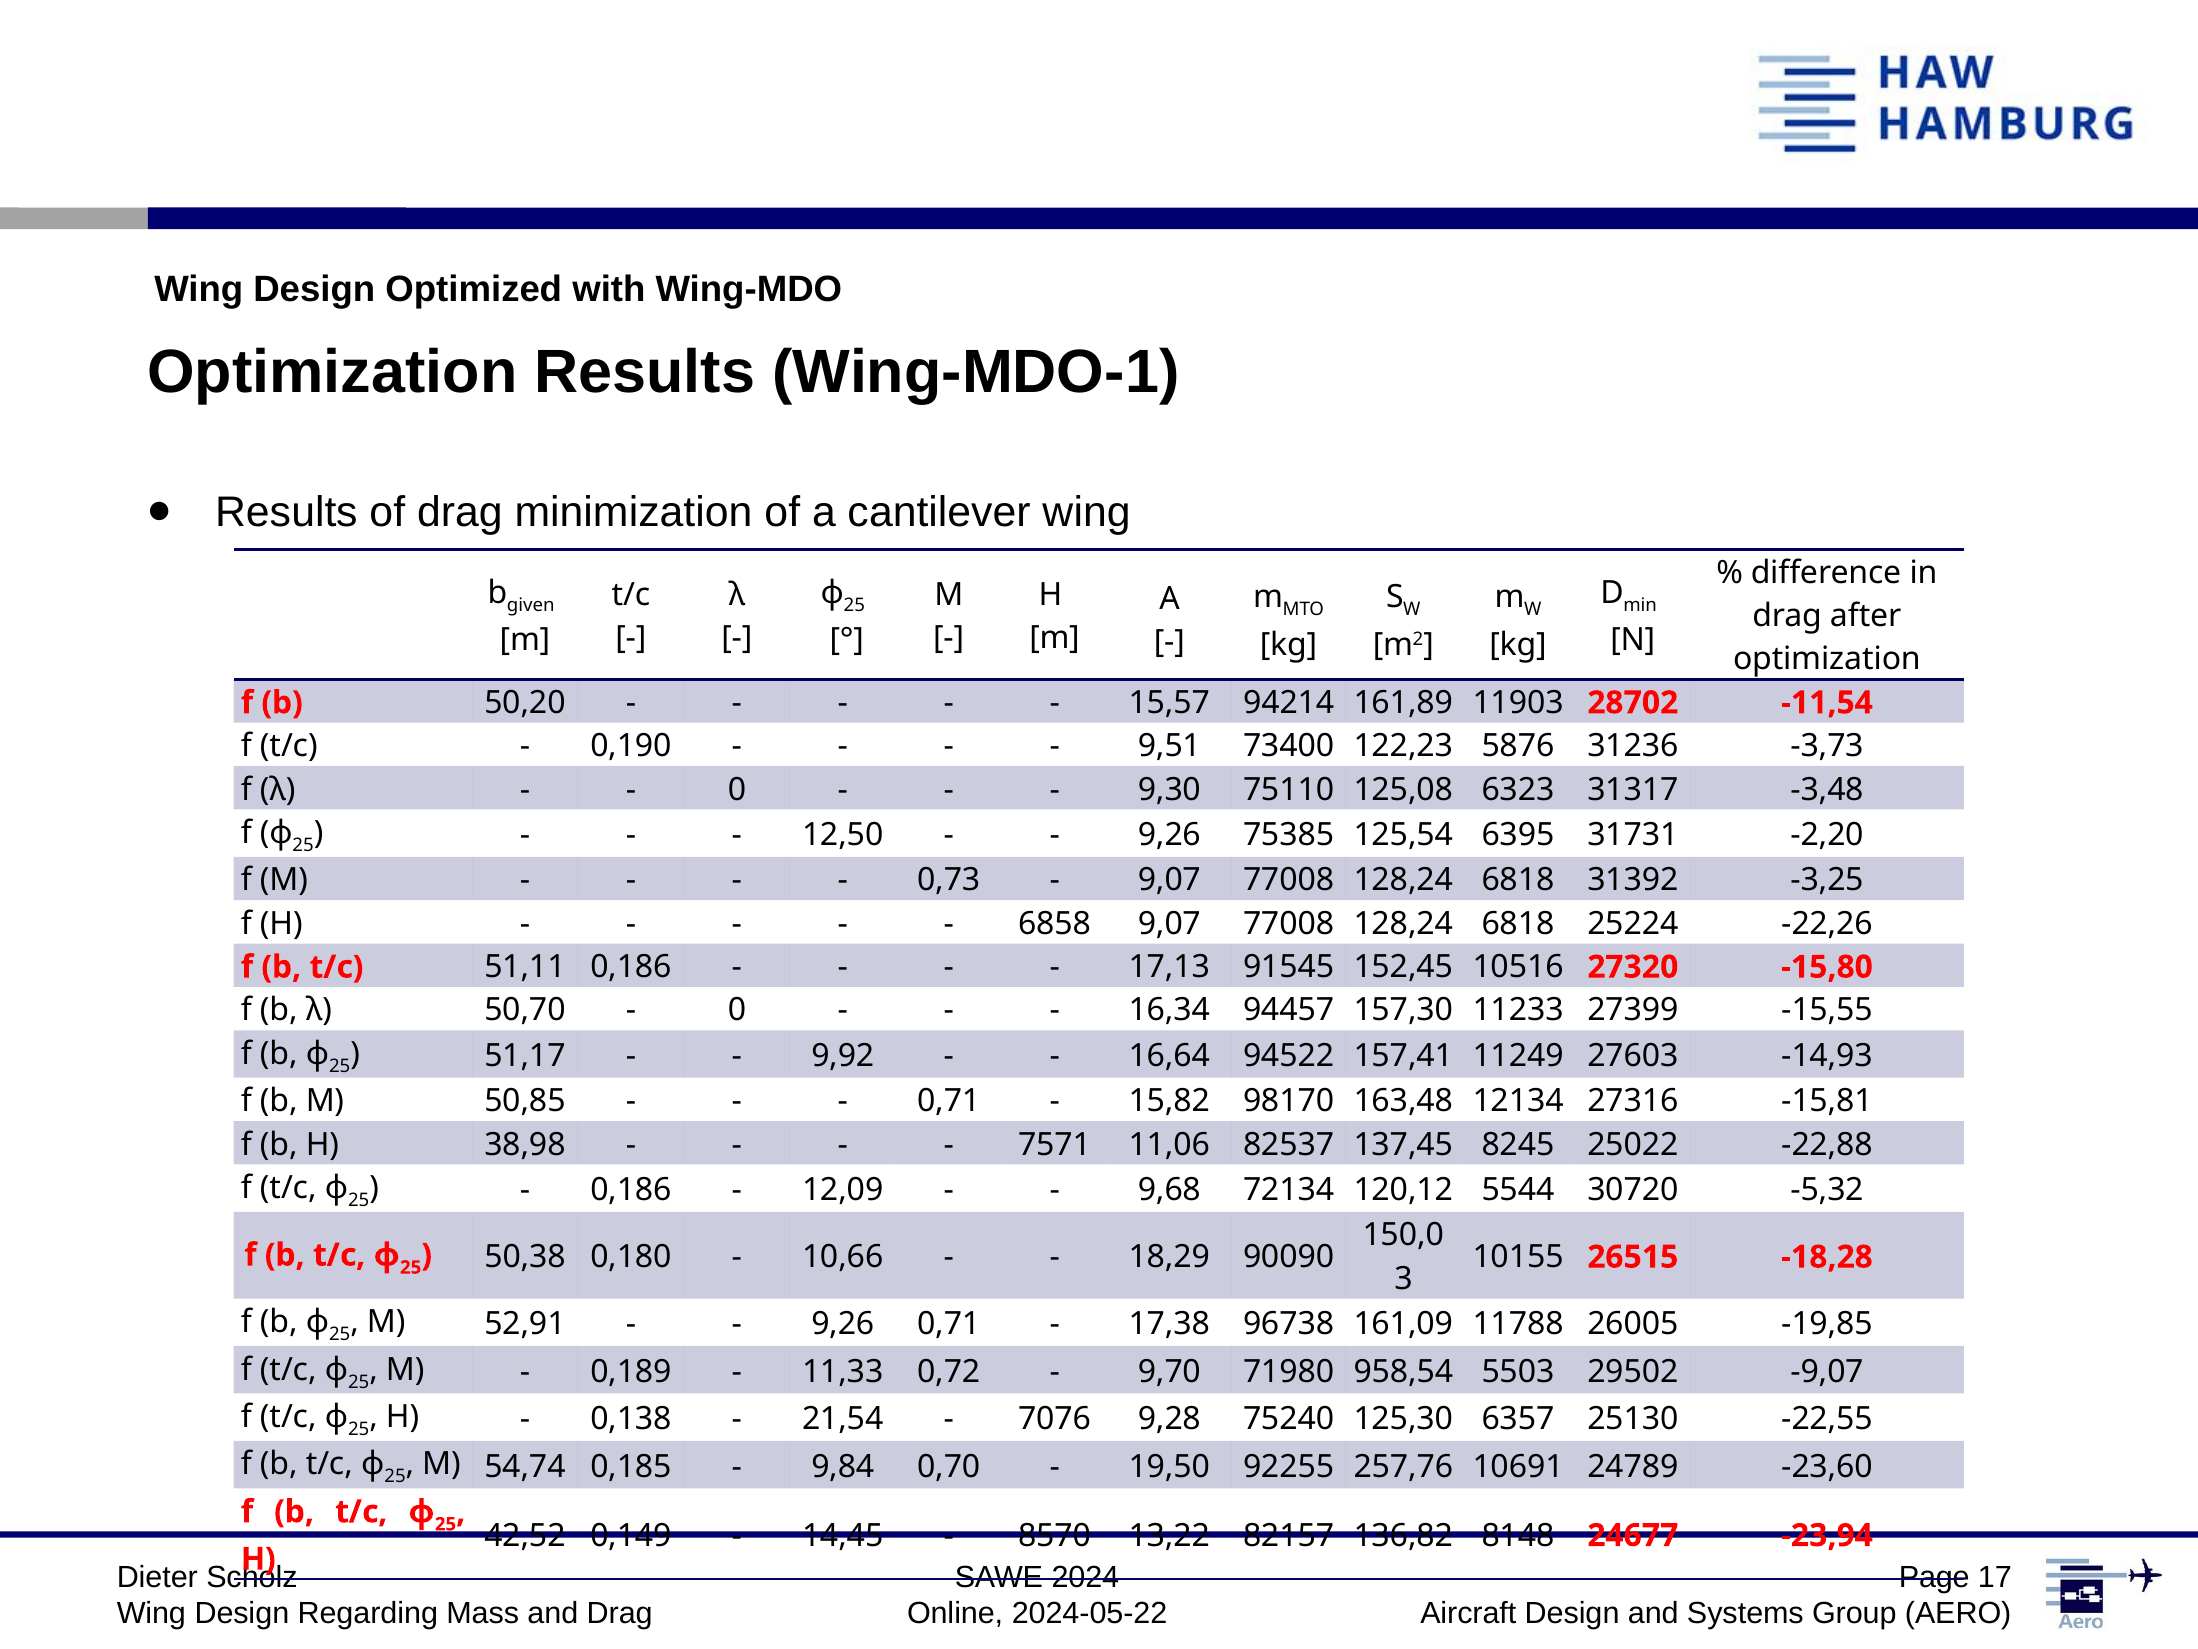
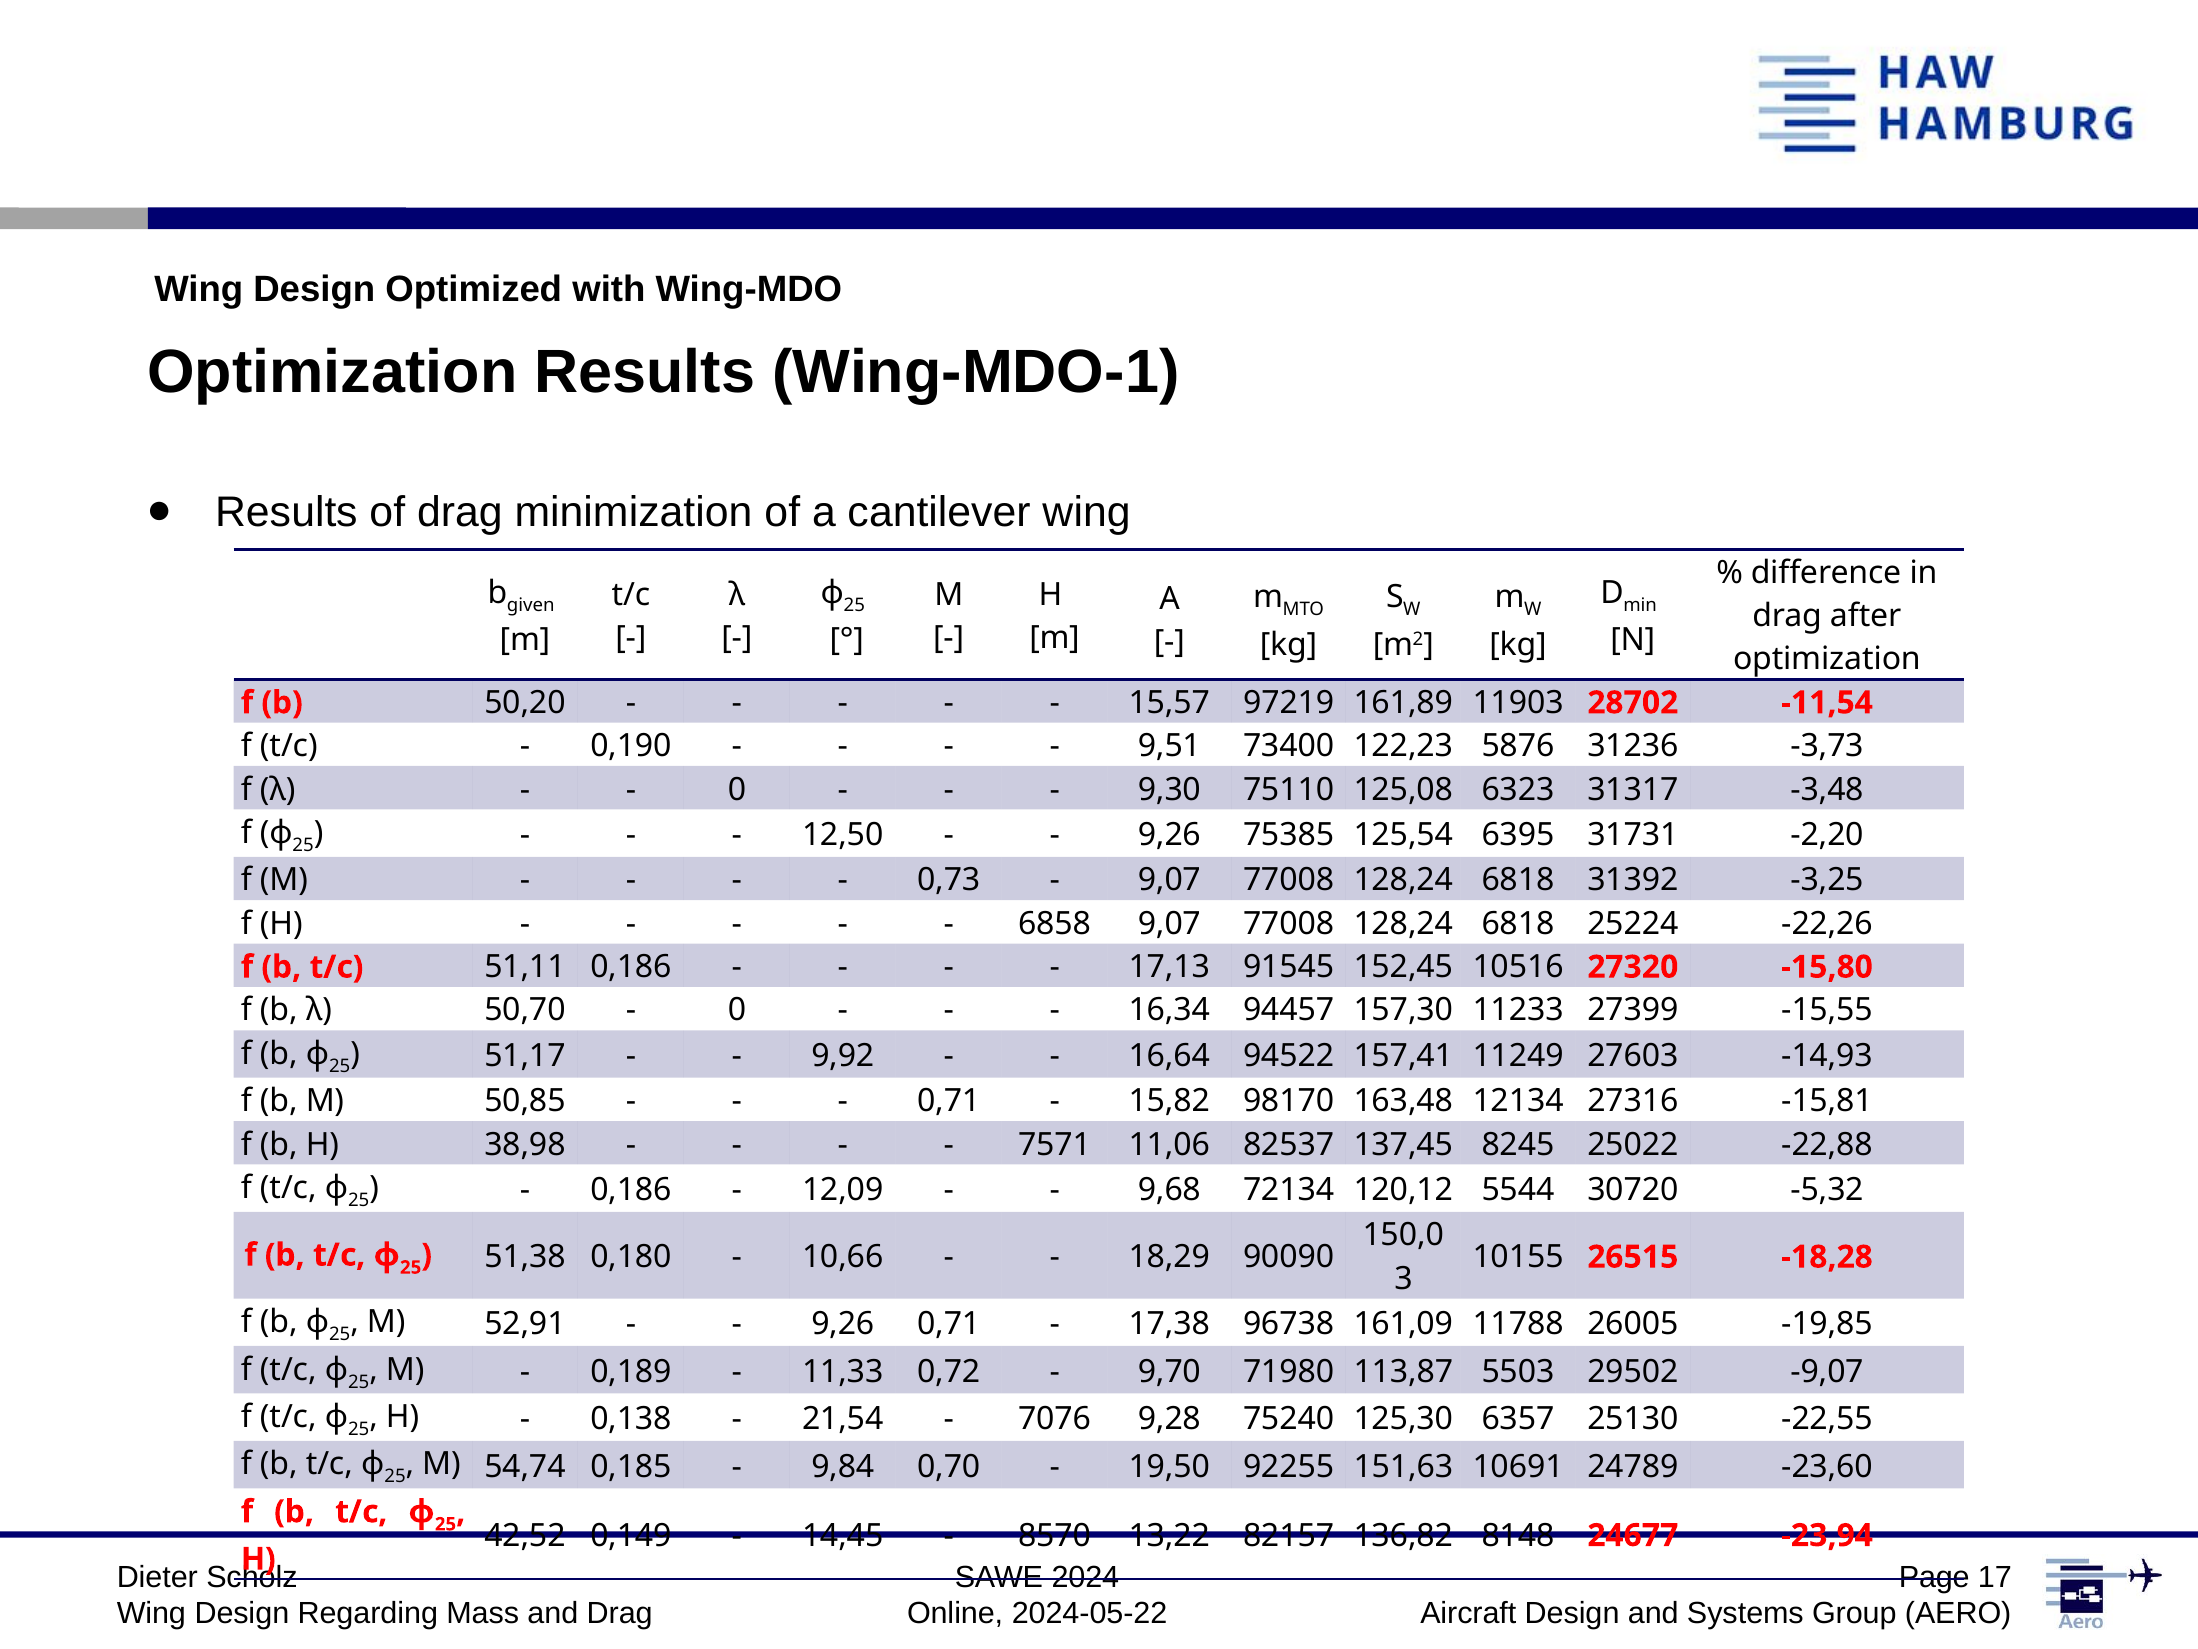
94214: 94214 -> 97219
50,38: 50,38 -> 51,38
958,54: 958,54 -> 113,87
257,76: 257,76 -> 151,63
